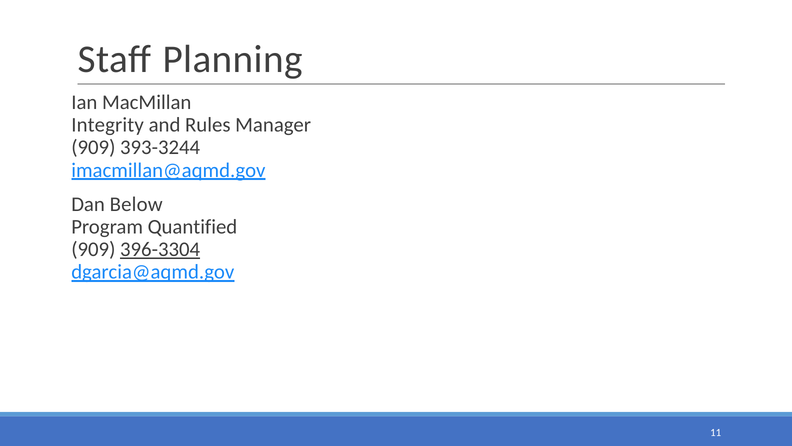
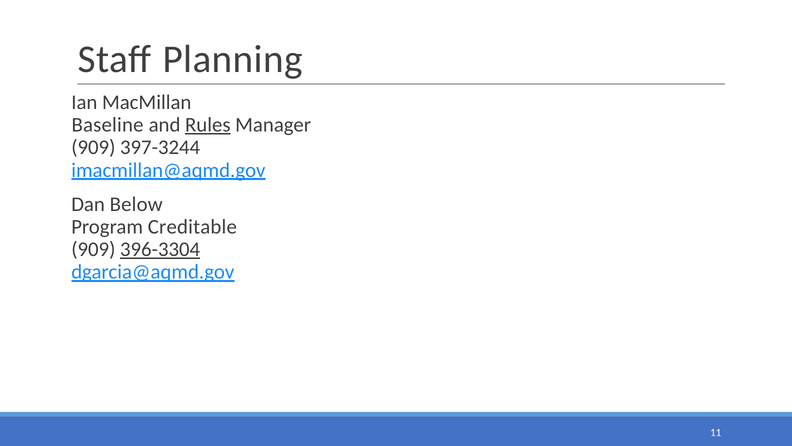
Integrity: Integrity -> Baseline
Rules underline: none -> present
393-3244: 393-3244 -> 397-3244
Quantified: Quantified -> Creditable
